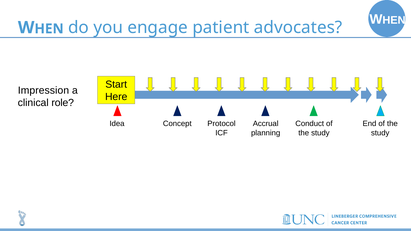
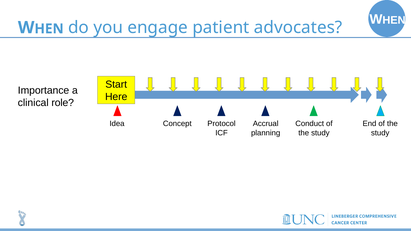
Impression: Impression -> Importance
